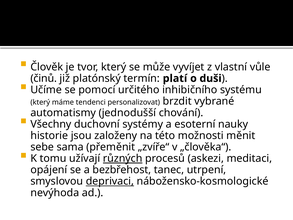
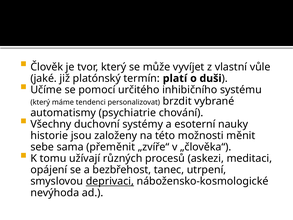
činů: činů -> jaké
jednodušší: jednodušší -> psychiatrie
různých underline: present -> none
